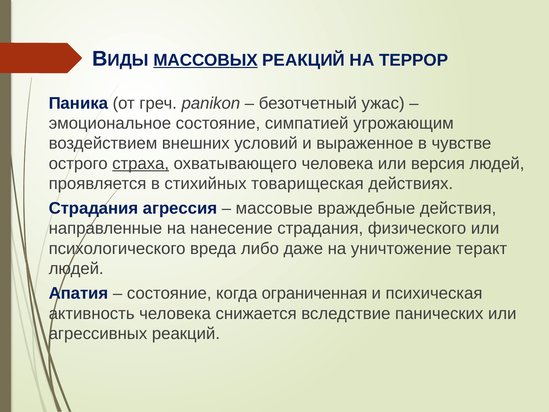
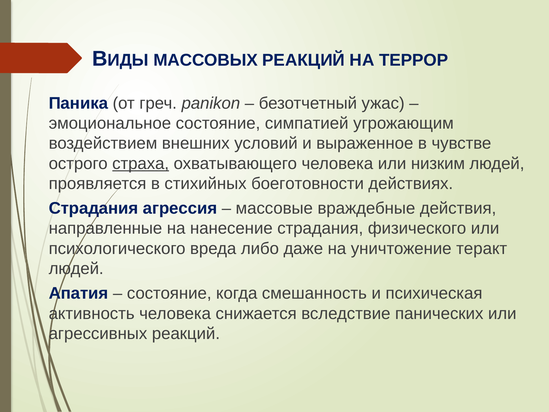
МАССОВЫХ underline: present -> none
версия: версия -> низким
товарищеская: товарищеская -> боеготовности
ограниченная: ограниченная -> смешанность
